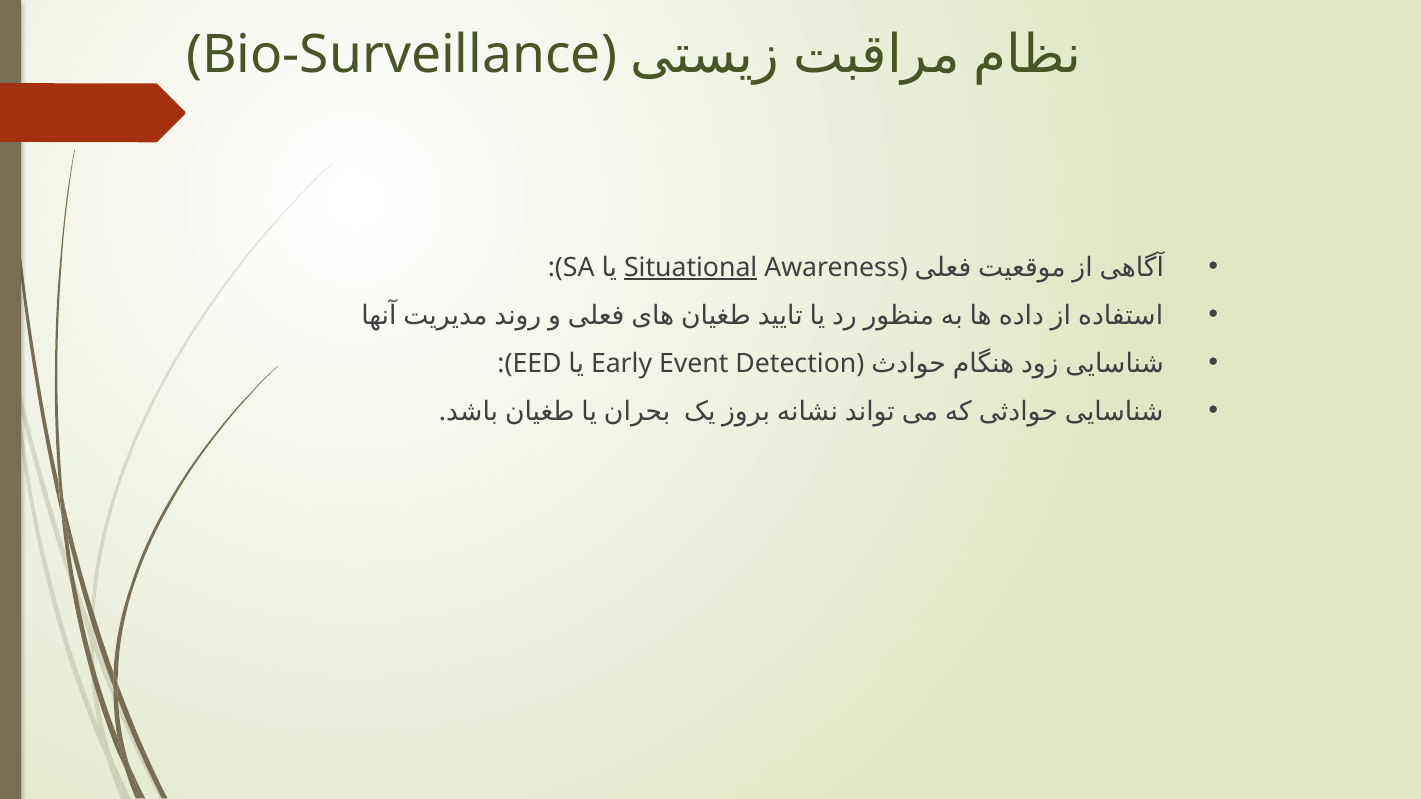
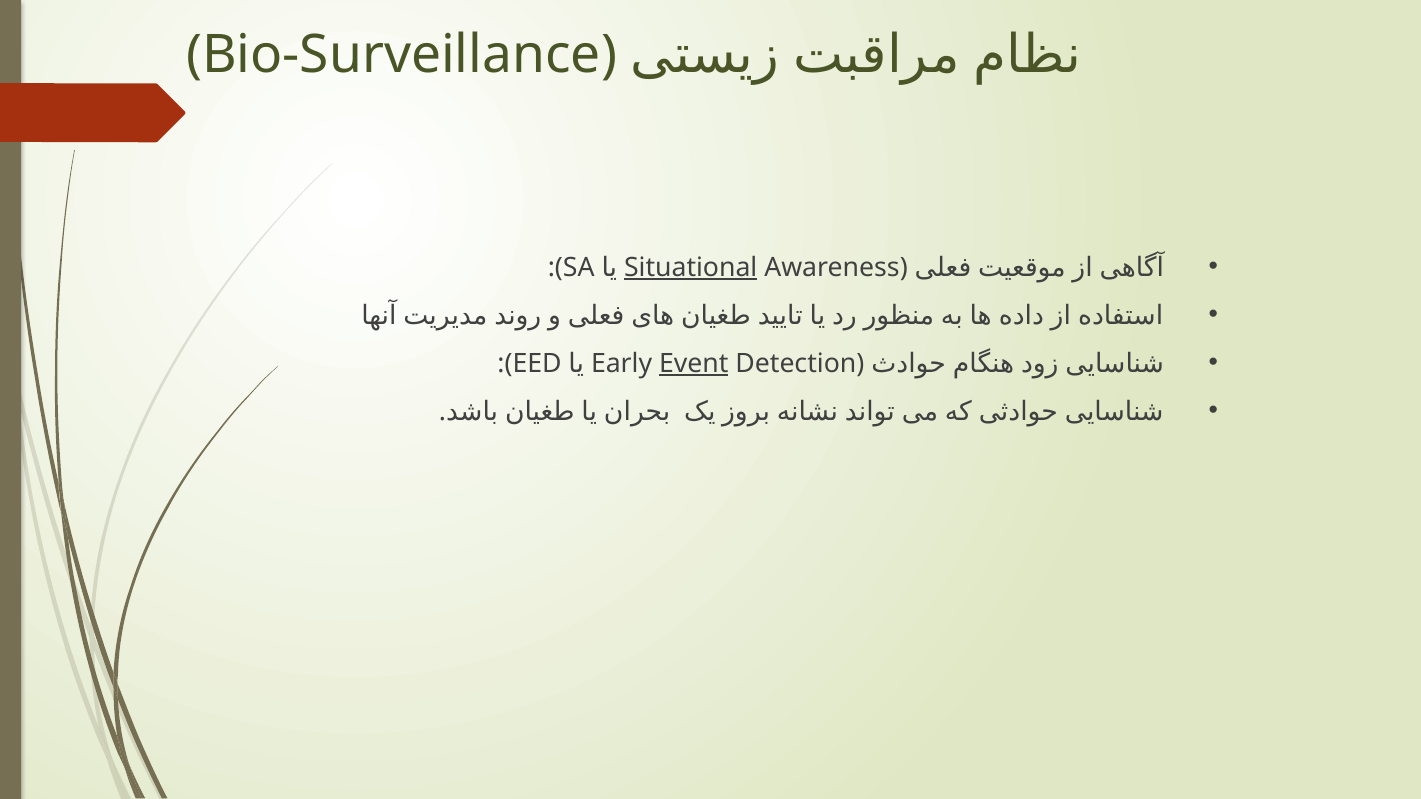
Event underline: none -> present
